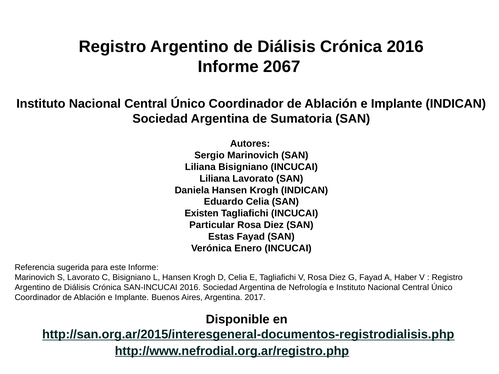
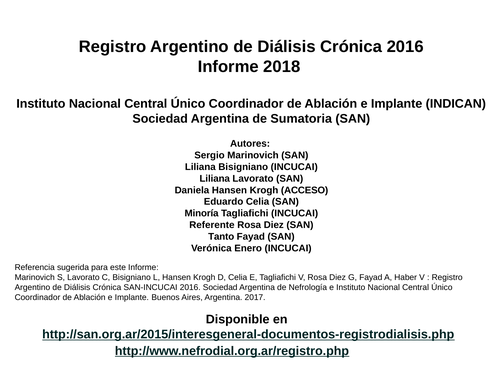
2067: 2067 -> 2018
Krogh INDICAN: INDICAN -> ACCESO
Existen: Existen -> Minoría
Particular: Particular -> Referente
Estas: Estas -> Tanto
